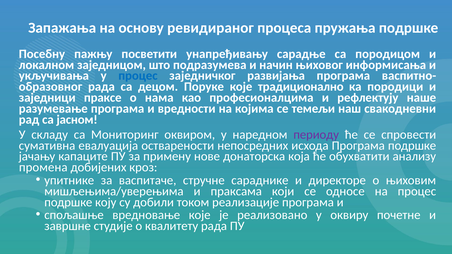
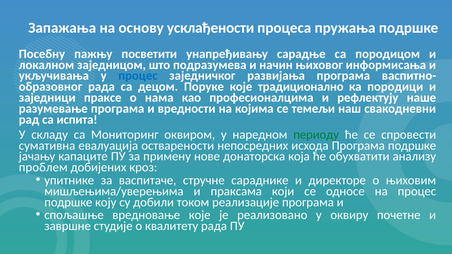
ревидираног: ревидираног -> усклађености
јасном: јасном -> испита
периоду colour: purple -> green
промена: промена -> проблем
